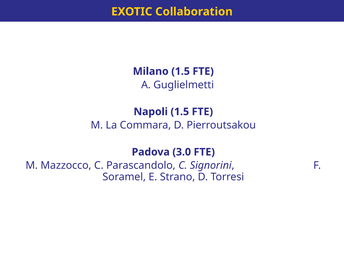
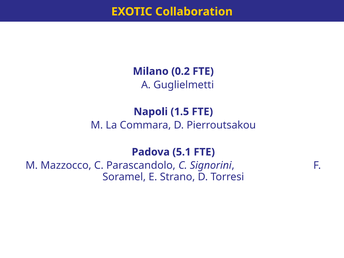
Milano 1.5: 1.5 -> 0.2
3.0: 3.0 -> 5.1
